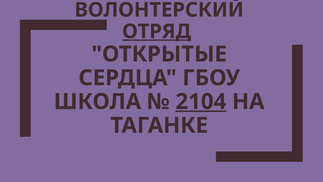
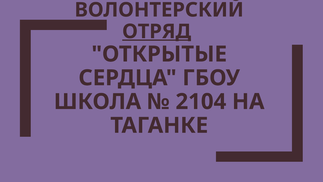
2104 underline: present -> none
